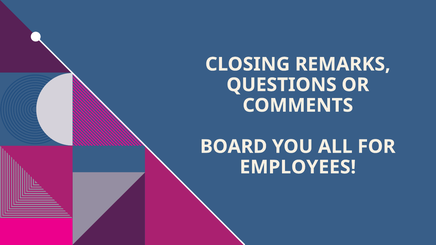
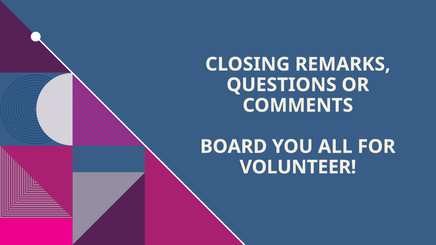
EMPLOYEES: EMPLOYEES -> VOLUNTEER
